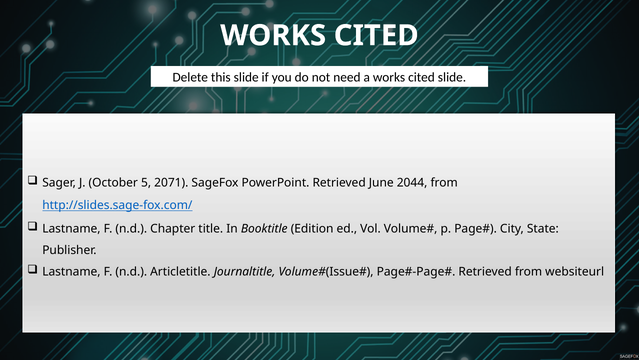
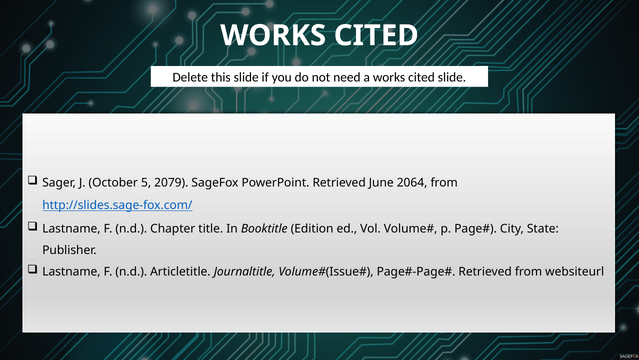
2071: 2071 -> 2079
2044: 2044 -> 2064
